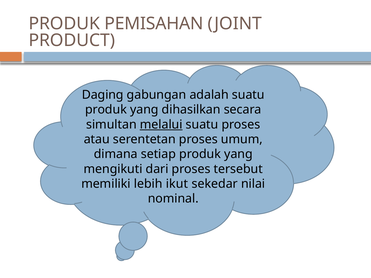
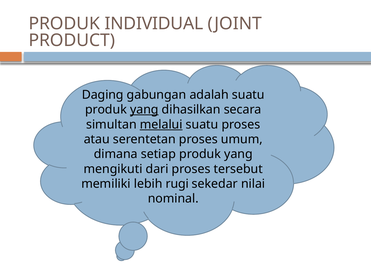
PEMISAHAN: PEMISAHAN -> INDIVIDUAL
yang at (144, 110) underline: none -> present
ikut: ikut -> rugi
